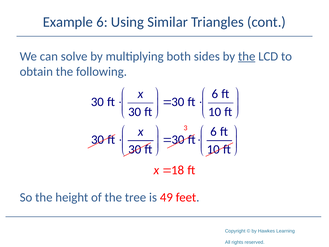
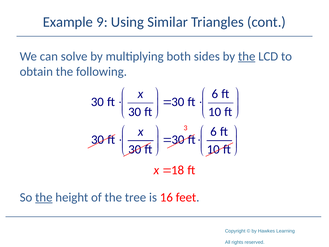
Example 6: 6 -> 9
the at (44, 197) underline: none -> present
49: 49 -> 16
